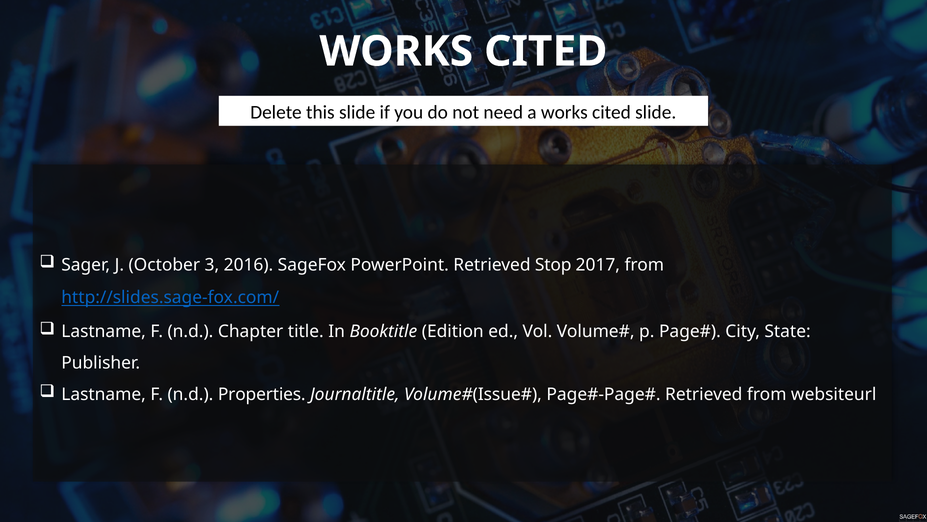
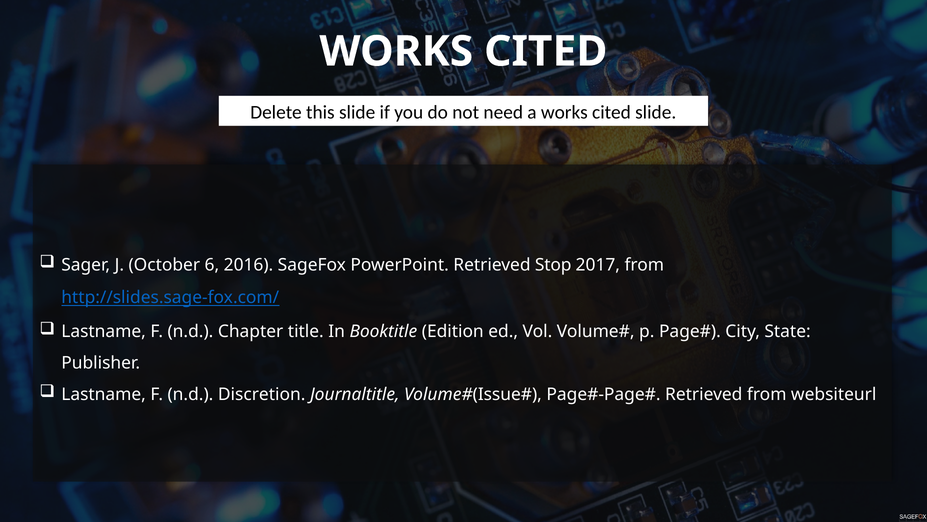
3: 3 -> 6
Properties: Properties -> Discretion
